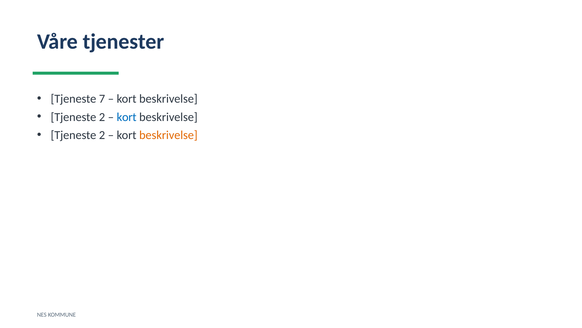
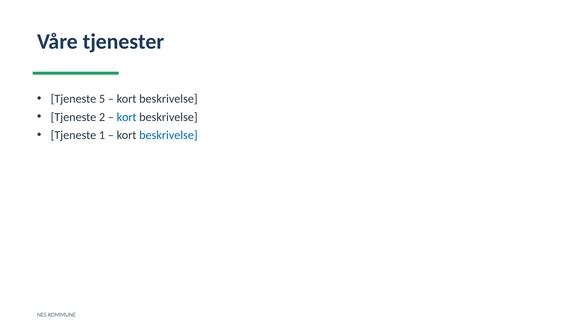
7: 7 -> 5
2 at (102, 135): 2 -> 1
beskrivelse at (168, 135) colour: orange -> blue
